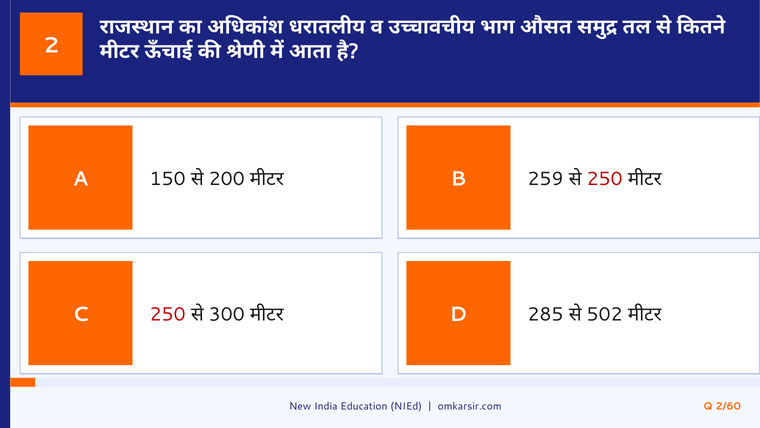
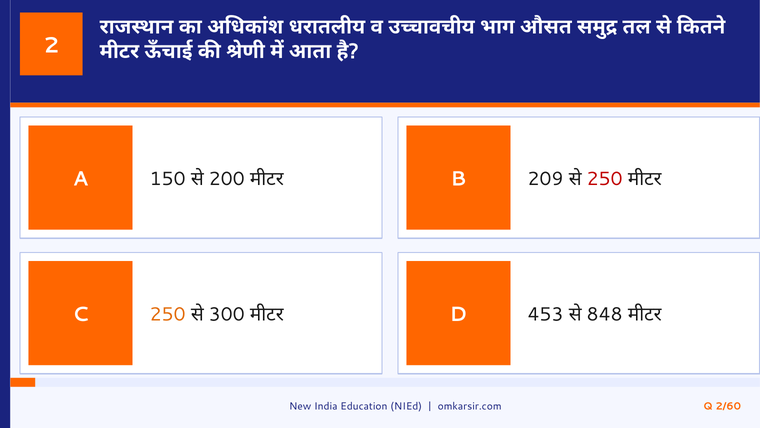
259: 259 -> 209
250 at (168, 314) colour: red -> orange
285: 285 -> 453
502: 502 -> 848
